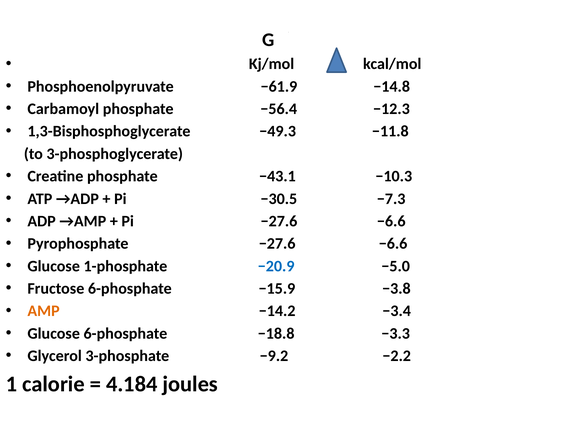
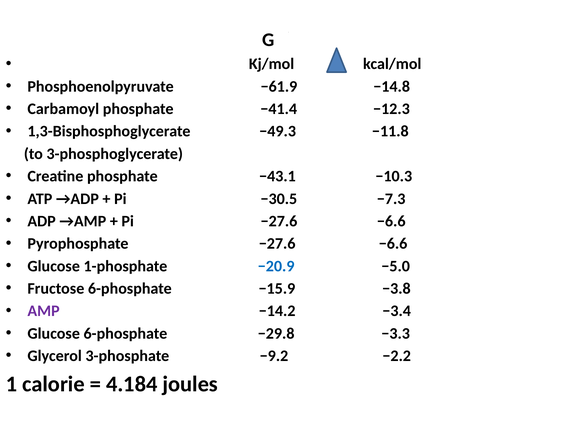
−56.4: −56.4 -> −41.4
AMP colour: orange -> purple
−18.8: −18.8 -> −29.8
